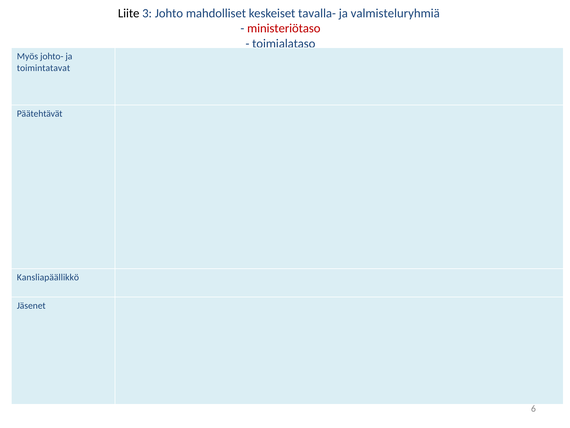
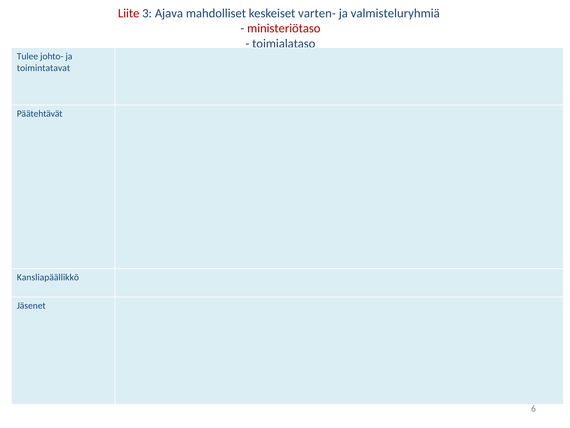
Liite colour: black -> red
Johto: Johto -> Ajava
tavalla-: tavalla- -> varten-
Myös: Myös -> Tulee
